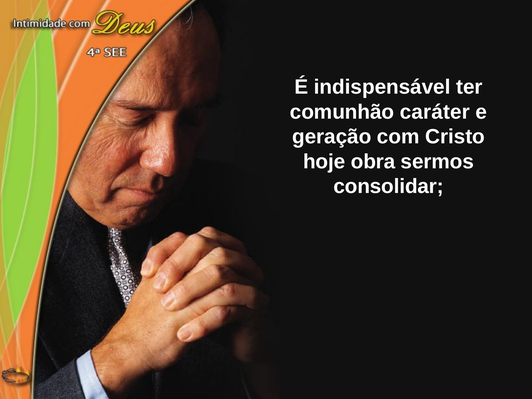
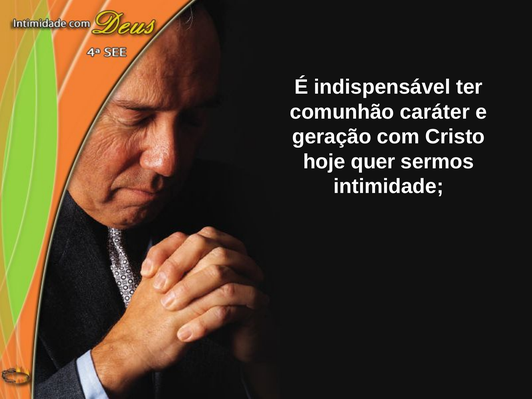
obra: obra -> quer
consolidar: consolidar -> intimidade
